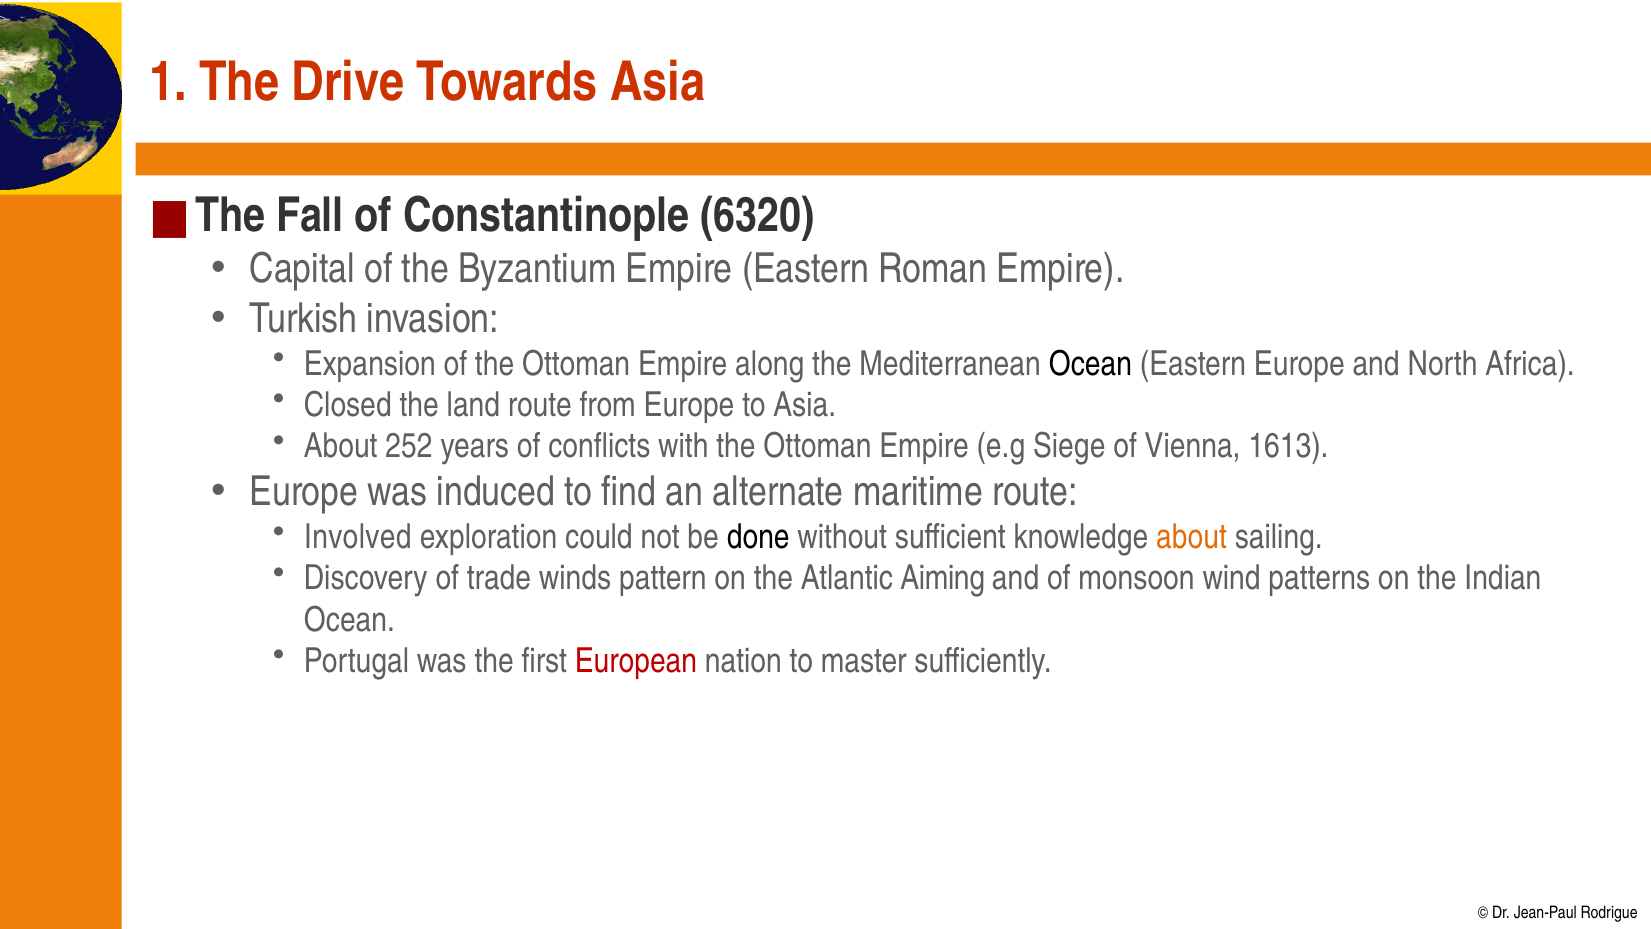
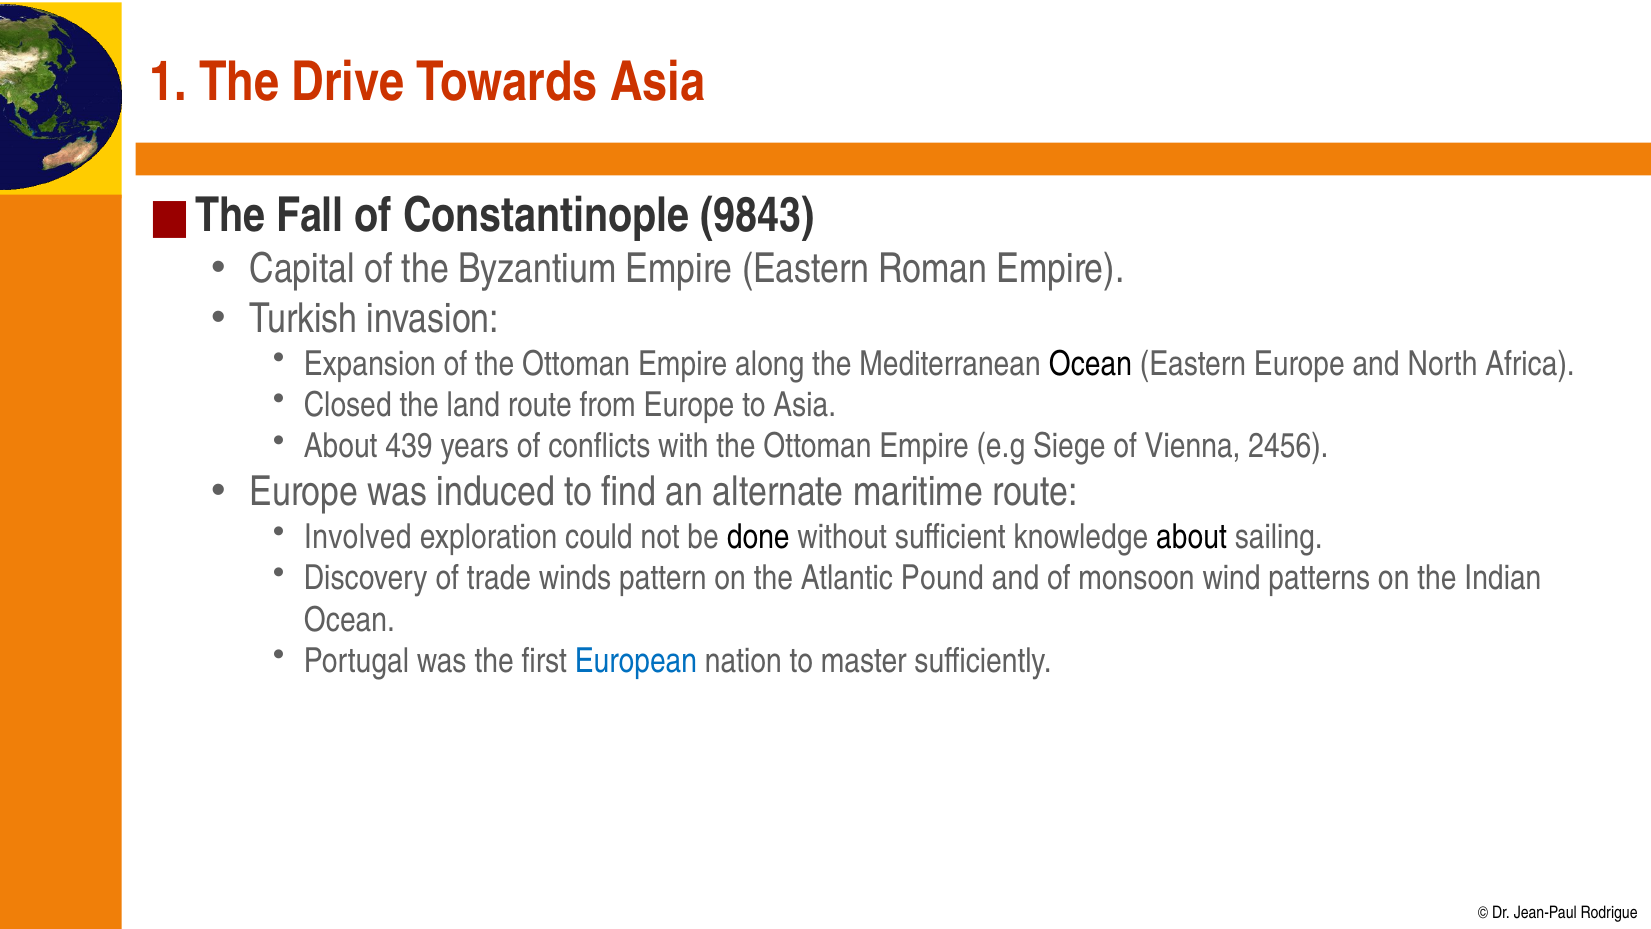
6320: 6320 -> 9843
252: 252 -> 439
1613: 1613 -> 2456
about at (1192, 537) colour: orange -> black
Aiming: Aiming -> Pound
European colour: red -> blue
